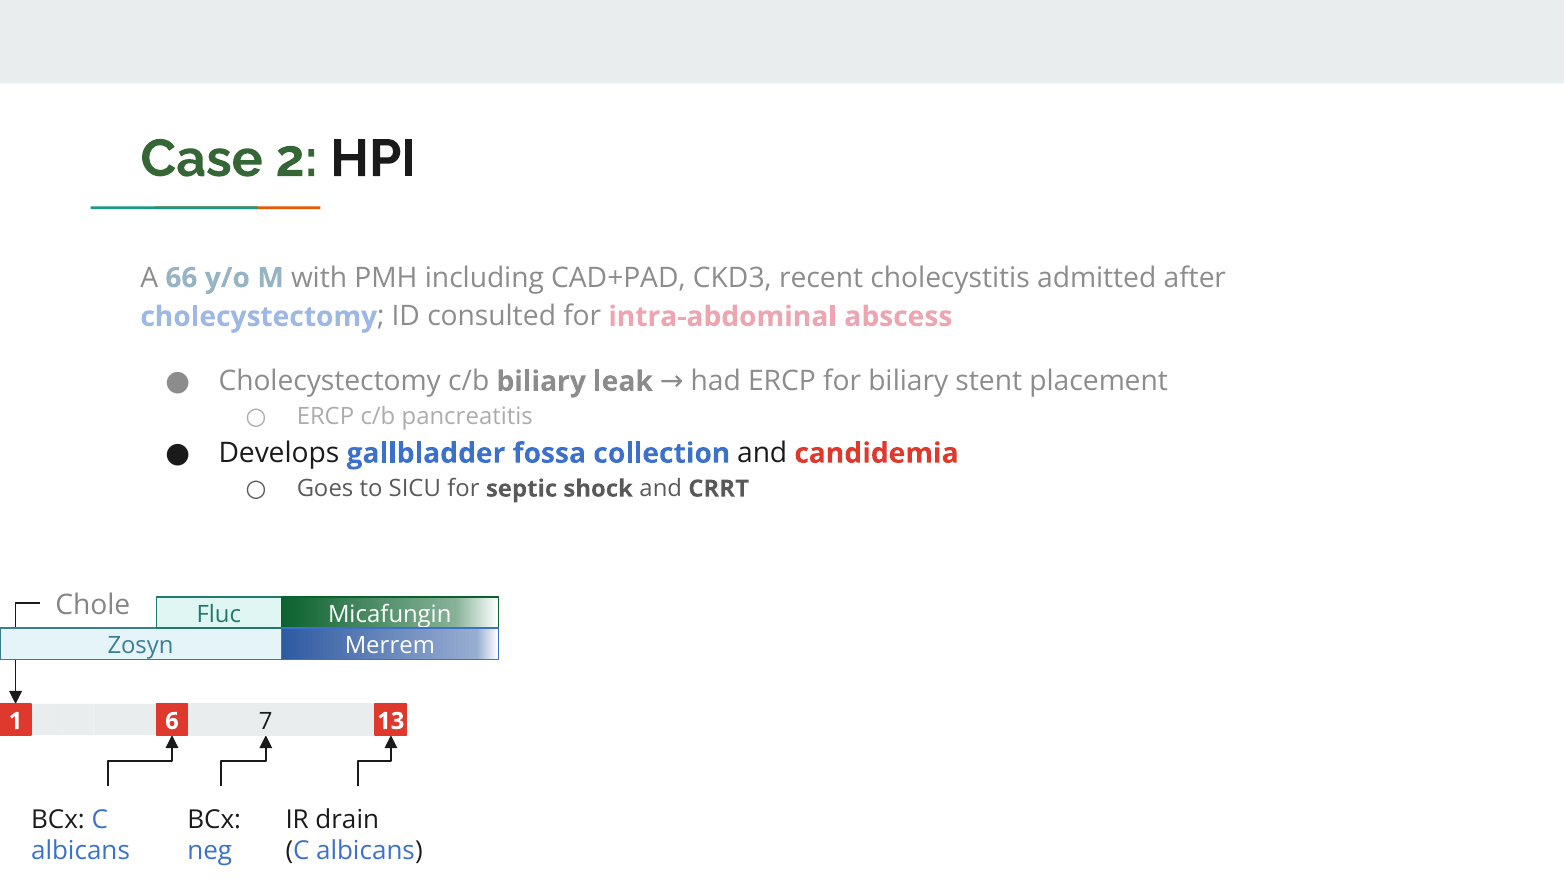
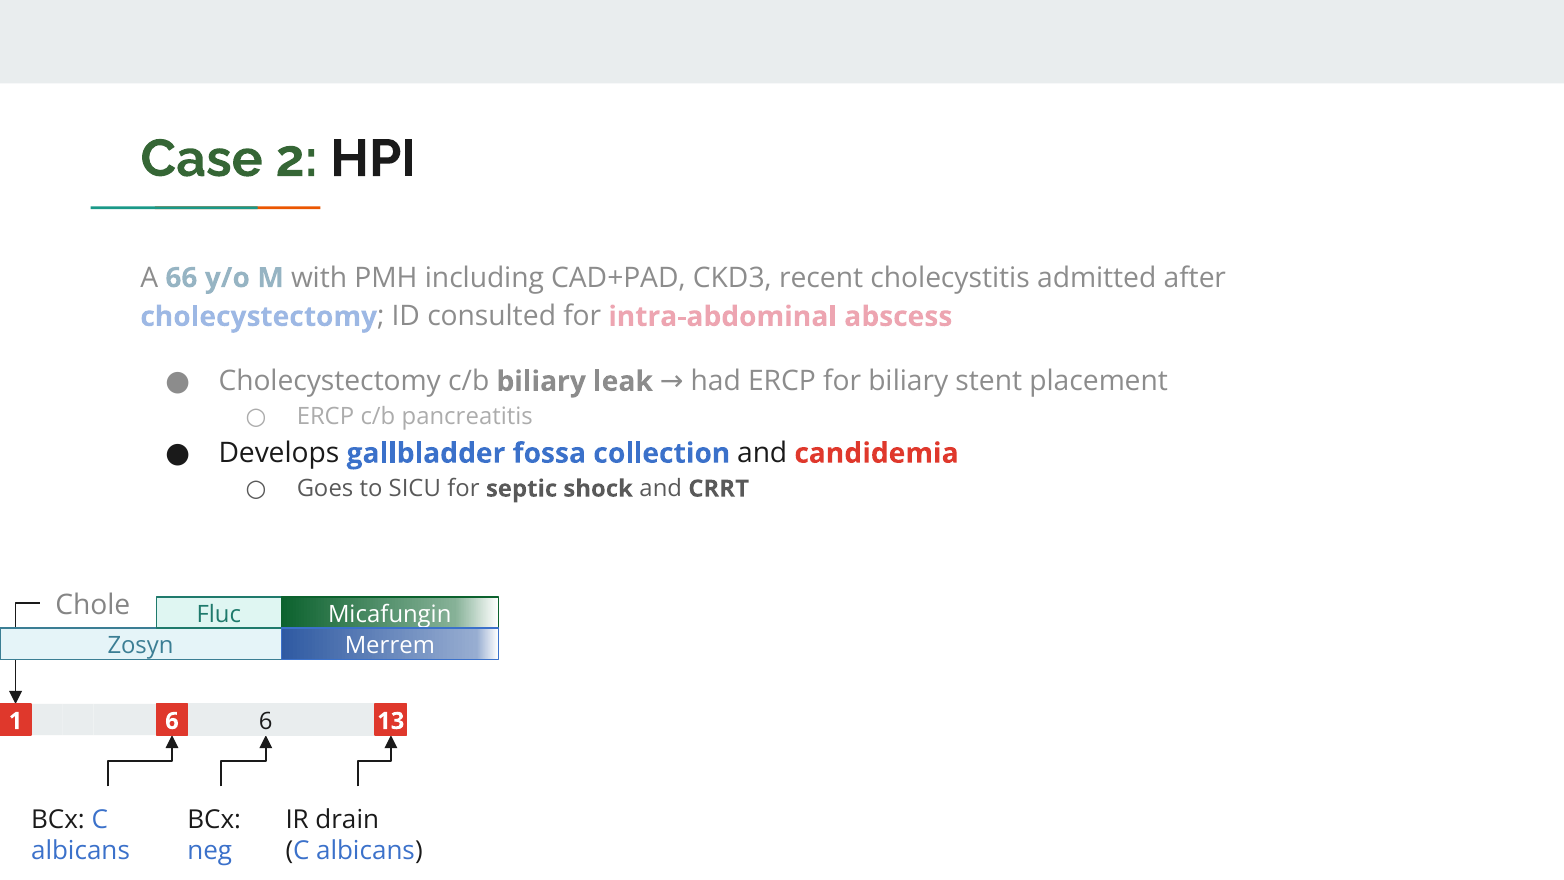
6 7: 7 -> 6
